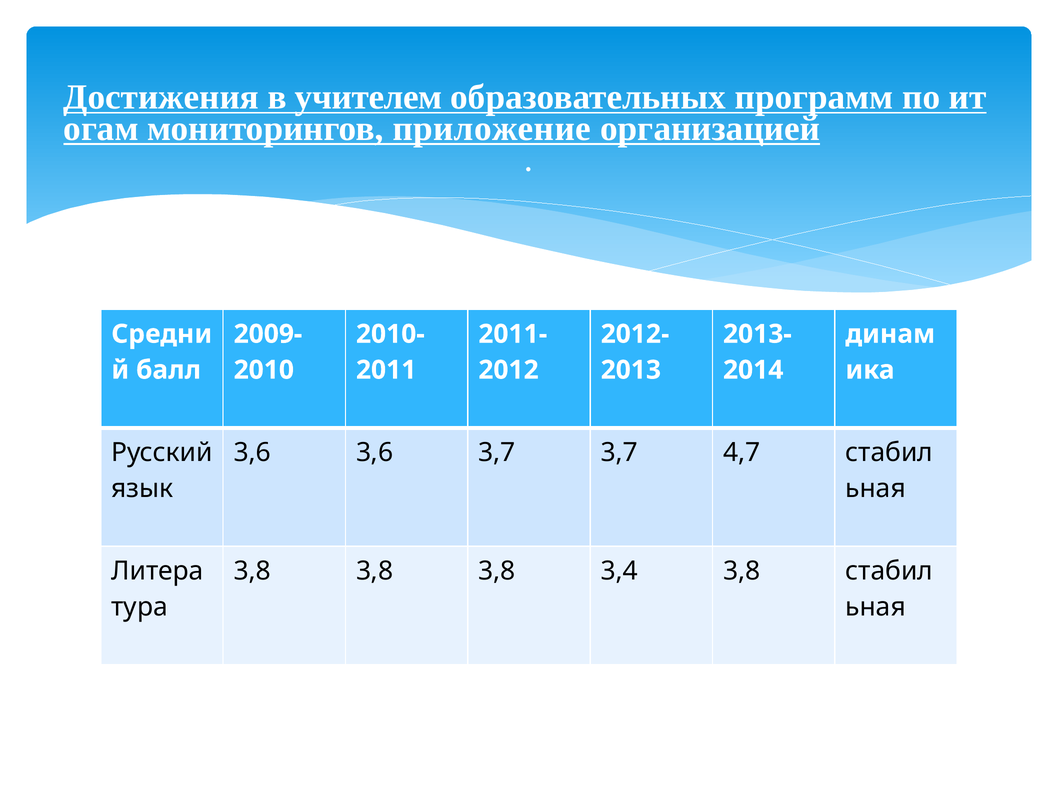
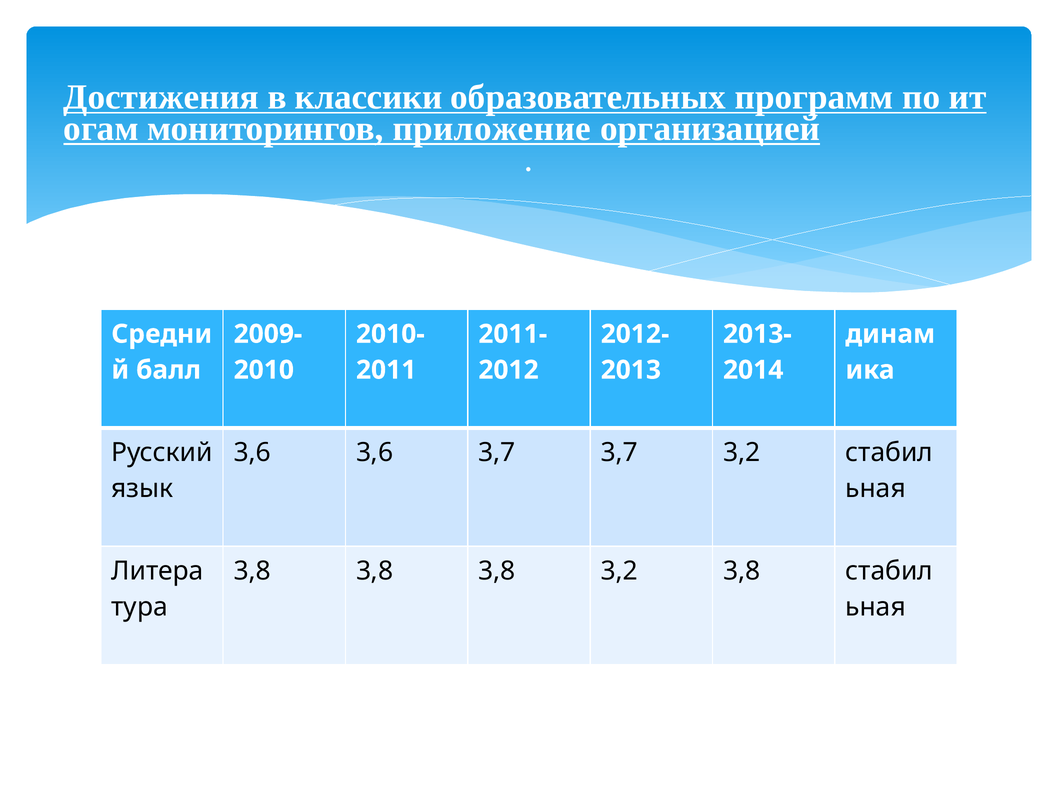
учителем: учителем -> классики
3,7 4,7: 4,7 -> 3,2
3,8 3,4: 3,4 -> 3,2
